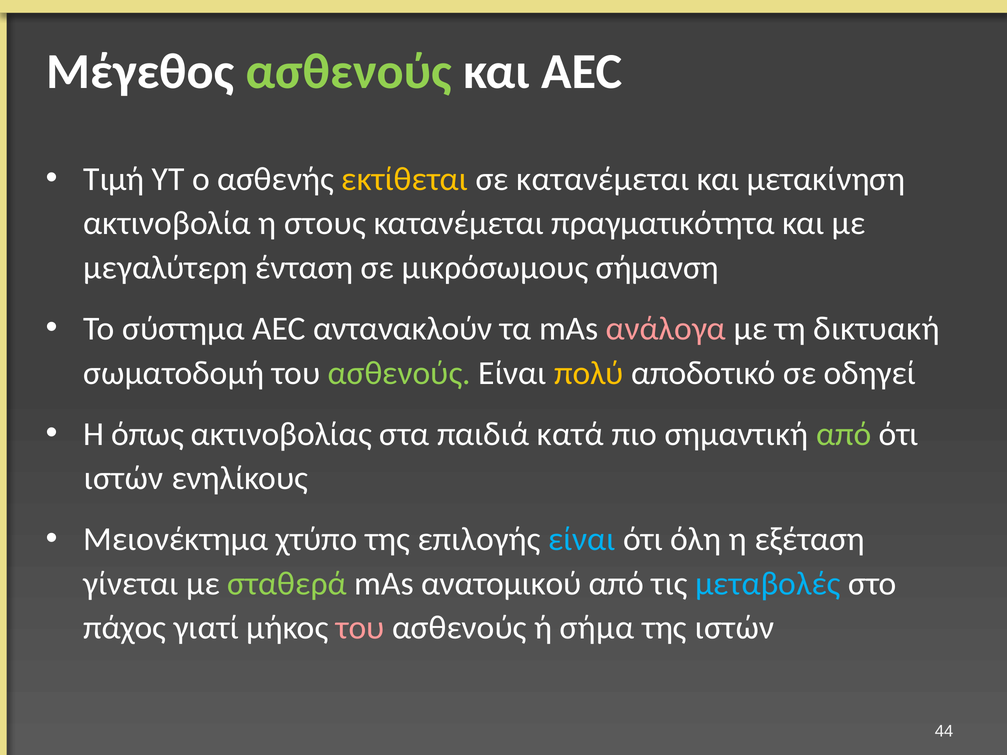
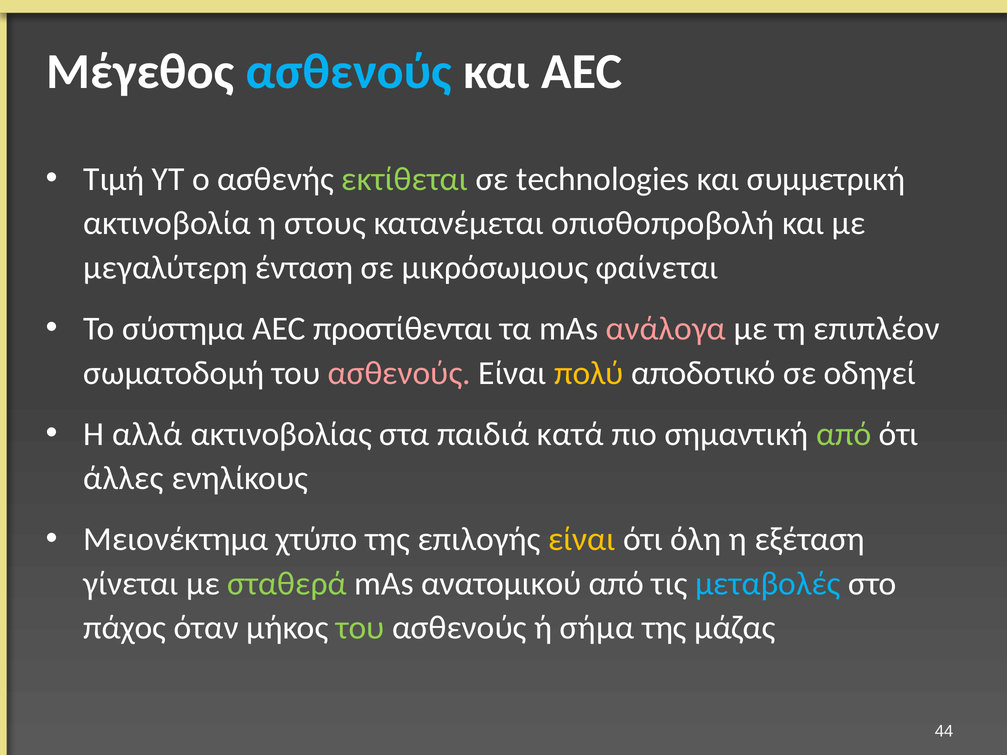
ασθενούς at (349, 72) colour: light green -> light blue
εκτίθεται colour: yellow -> light green
σε κατανέμεται: κατανέμεται -> technologies
μετακίνηση: μετακίνηση -> συμμετρική
πραγματικότητα: πραγματικότητα -> οπισθοπροβολή
σήμανση: σήμανση -> φαίνεται
αντανακλούν: αντανακλούν -> προστίθενται
δικτυακή: δικτυακή -> επιπλέον
ασθενούς at (399, 373) colour: light green -> pink
όπως: όπως -> αλλά
ιστών at (124, 478): ιστών -> άλλες
είναι at (582, 539) colour: light blue -> yellow
γιατί: γιατί -> όταν
του at (360, 628) colour: pink -> light green
της ιστών: ιστών -> μάζας
